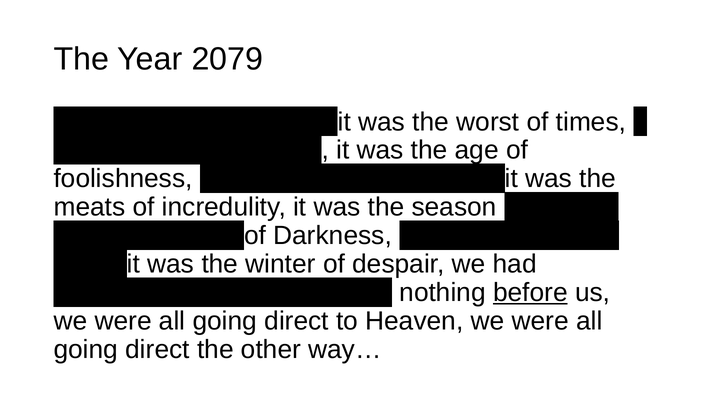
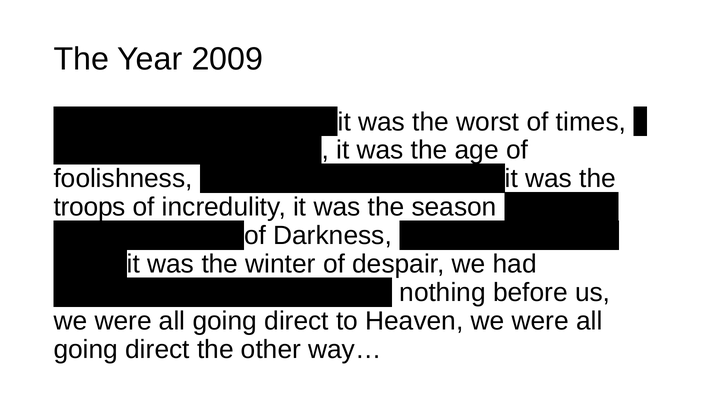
2079: 2079 -> 2009
meats: meats -> troops
before at (530, 293) underline: present -> none
